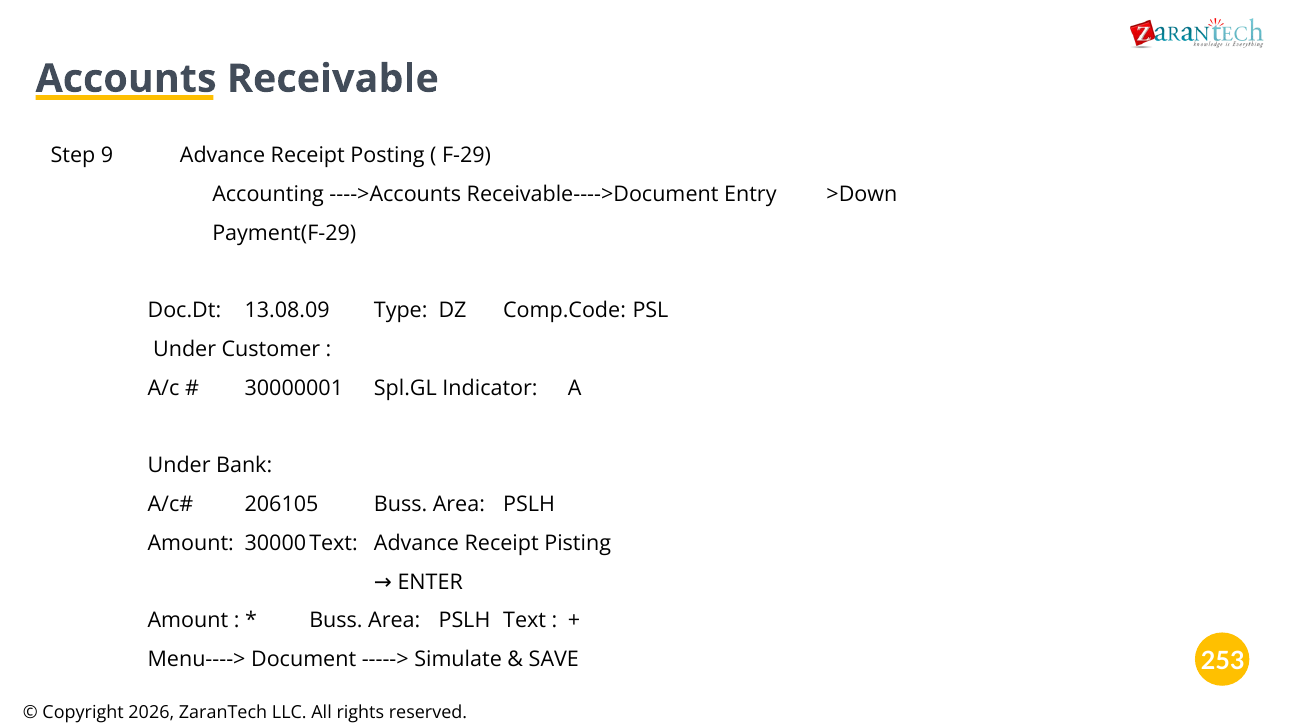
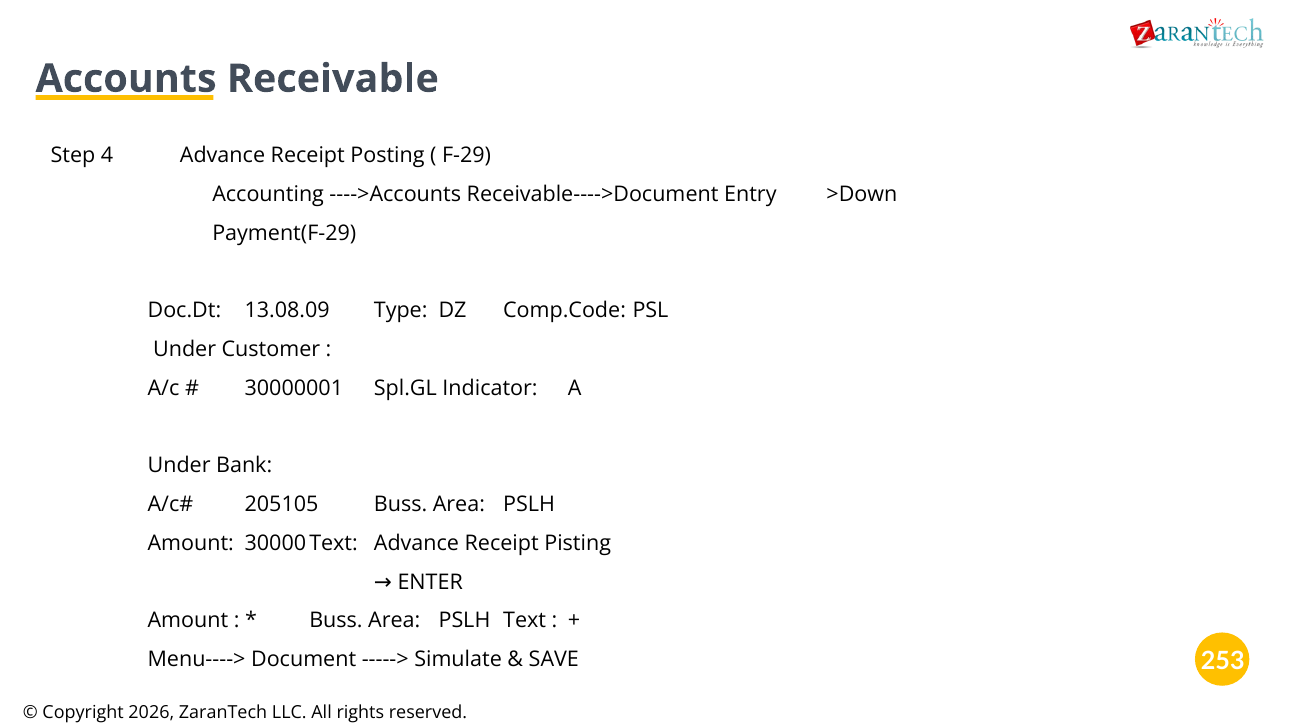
9: 9 -> 4
206105: 206105 -> 205105
